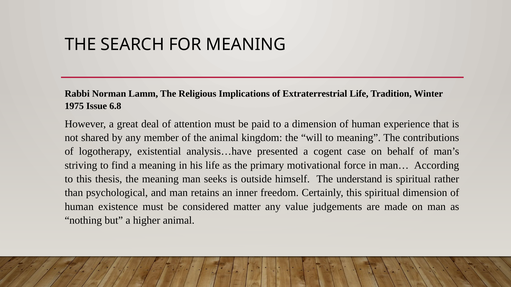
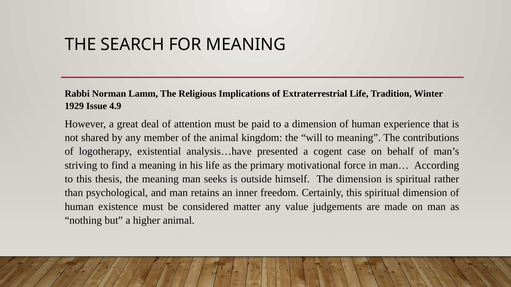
1975: 1975 -> 1929
6.8: 6.8 -> 4.9
The understand: understand -> dimension
